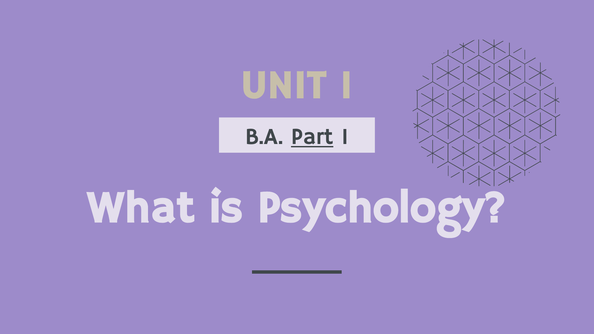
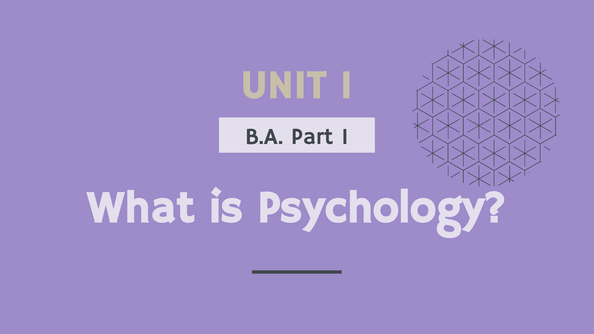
Part underline: present -> none
